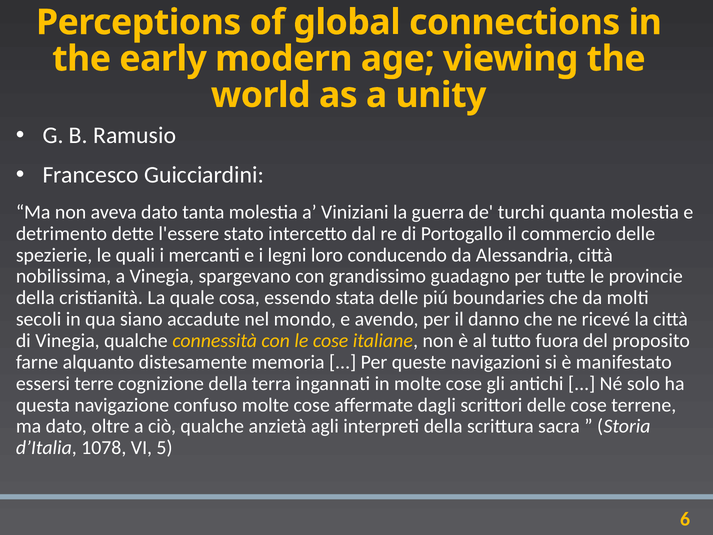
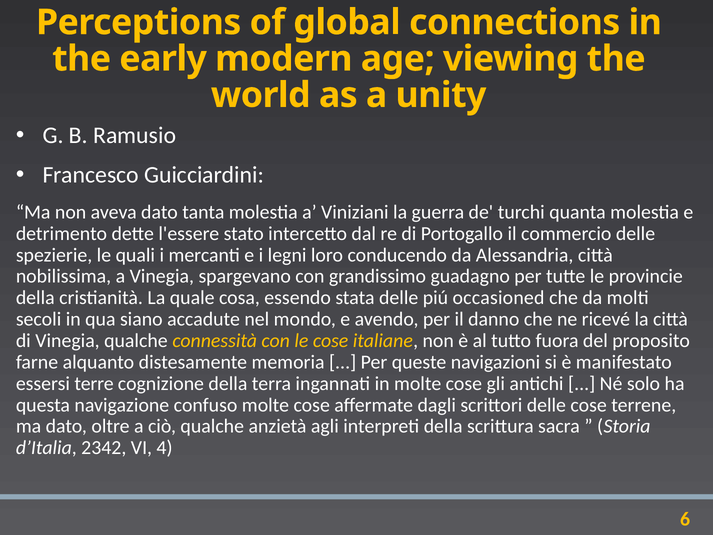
boundaries: boundaries -> occasioned
1078: 1078 -> 2342
5: 5 -> 4
